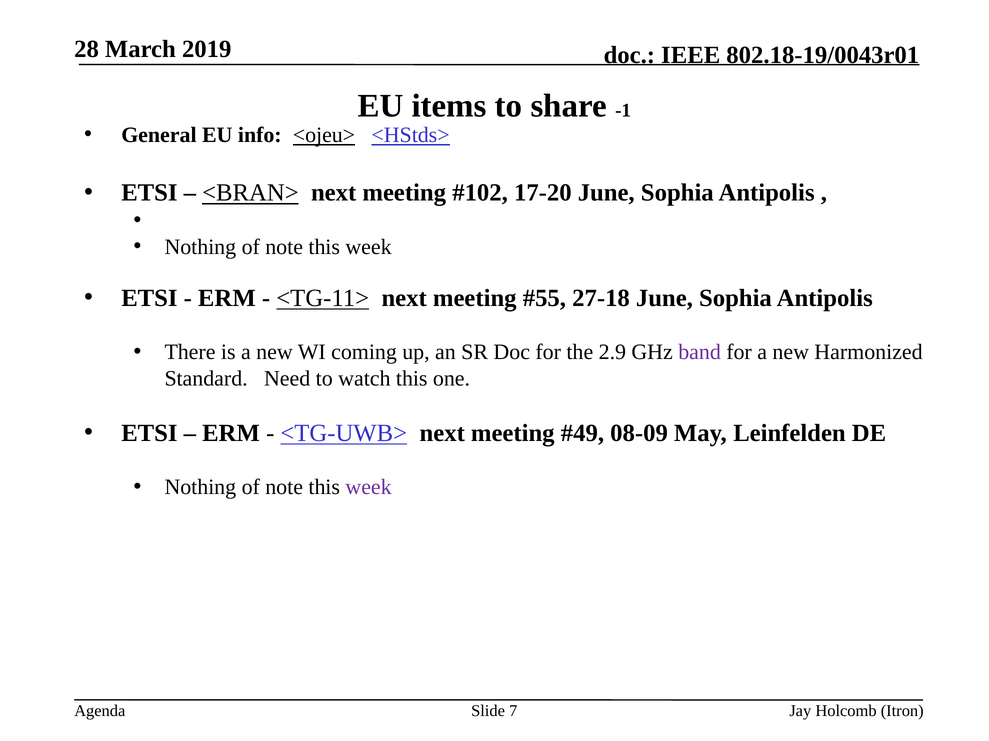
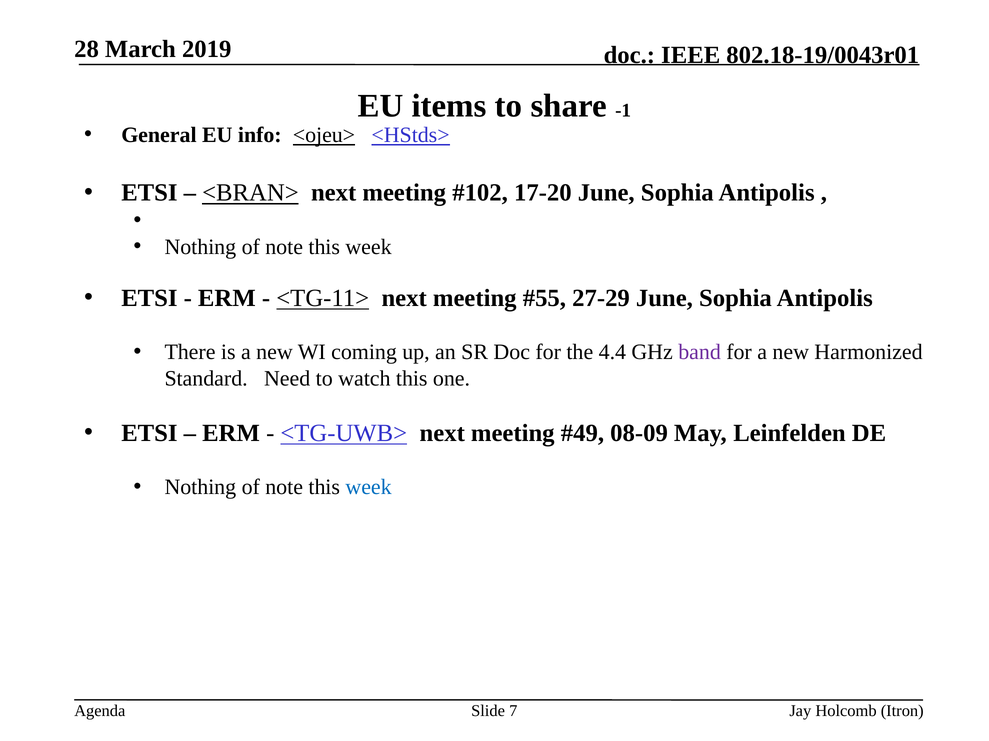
27-18: 27-18 -> 27-29
2.9: 2.9 -> 4.4
week at (369, 488) colour: purple -> blue
